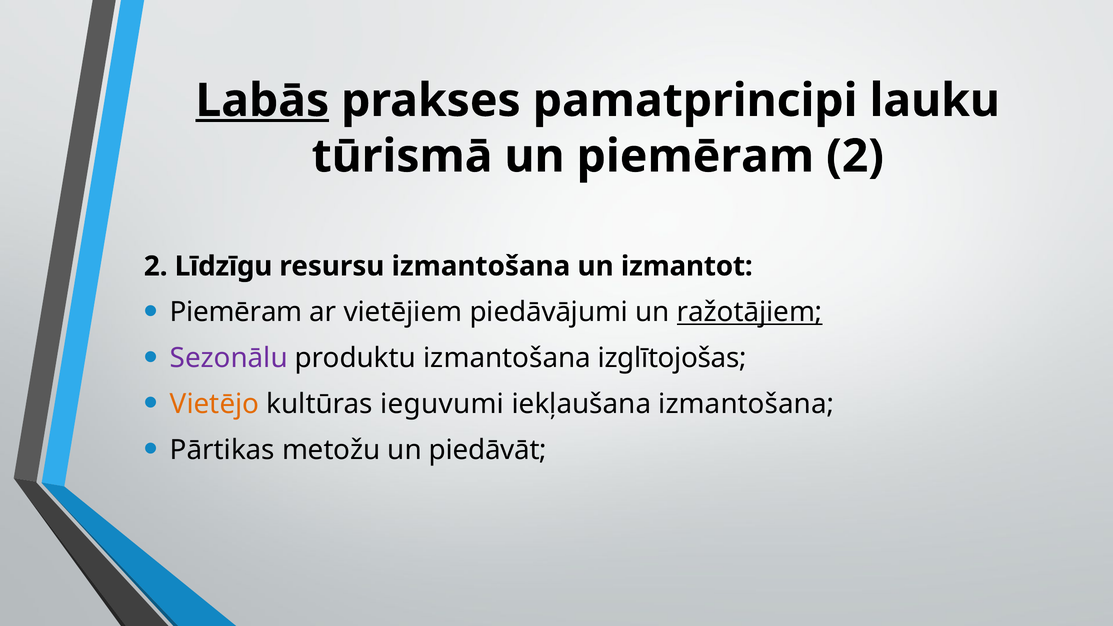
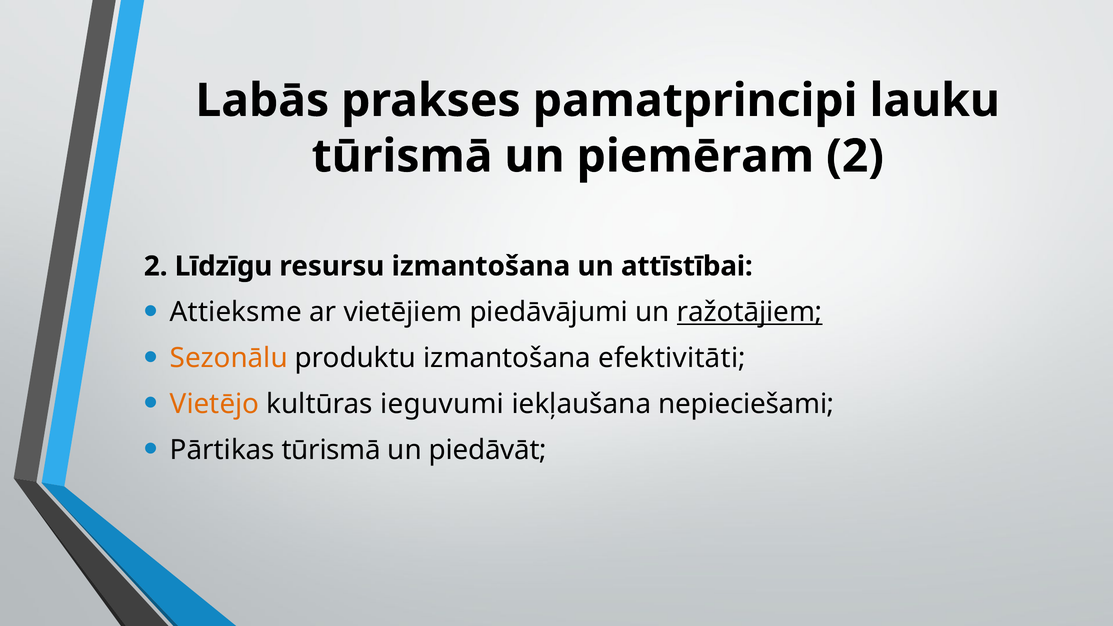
Labās underline: present -> none
izmantot: izmantot -> attīstībai
Piemēram at (236, 312): Piemēram -> Attieksme
Sezonālu colour: purple -> orange
izglītojošas: izglītojošas -> efektivitāti
iekļaušana izmantošana: izmantošana -> nepieciešami
Pārtikas metožu: metožu -> tūrismā
